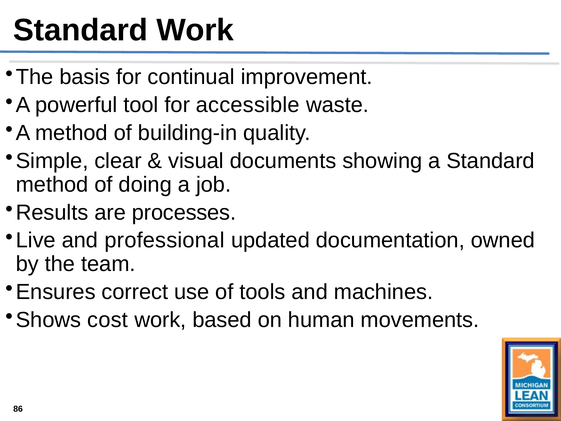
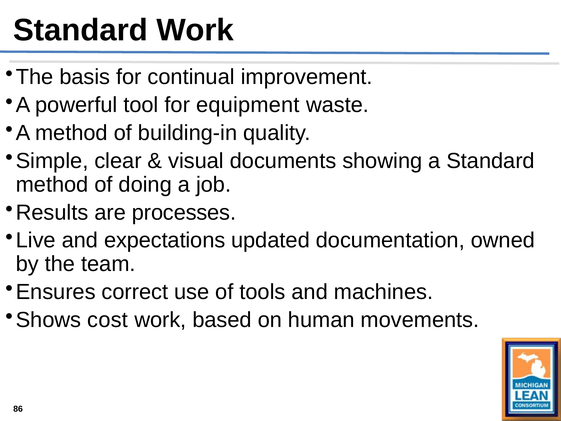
accessible: accessible -> equipment
professional: professional -> expectations
